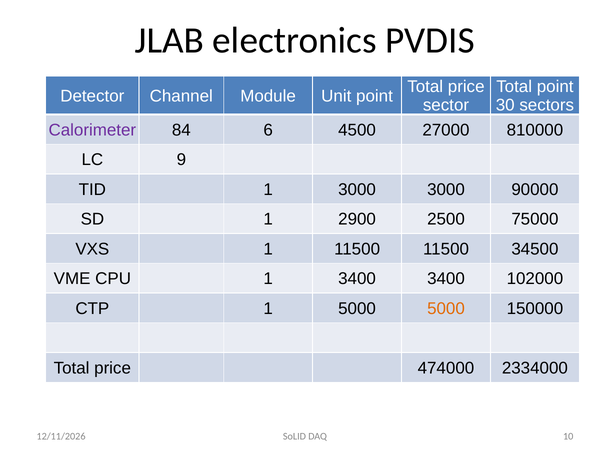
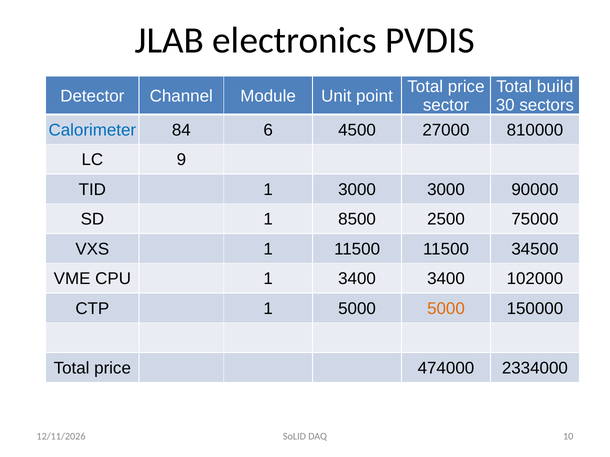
Total point: point -> build
Calorimeter colour: purple -> blue
2900: 2900 -> 8500
